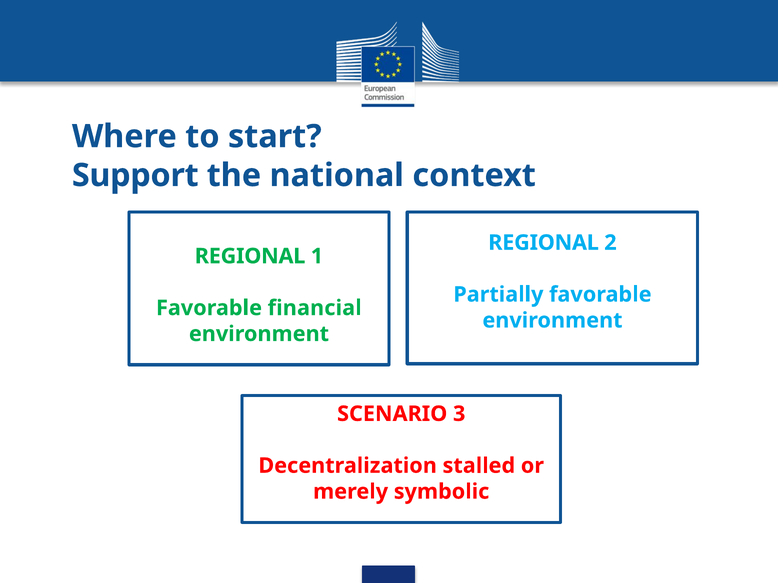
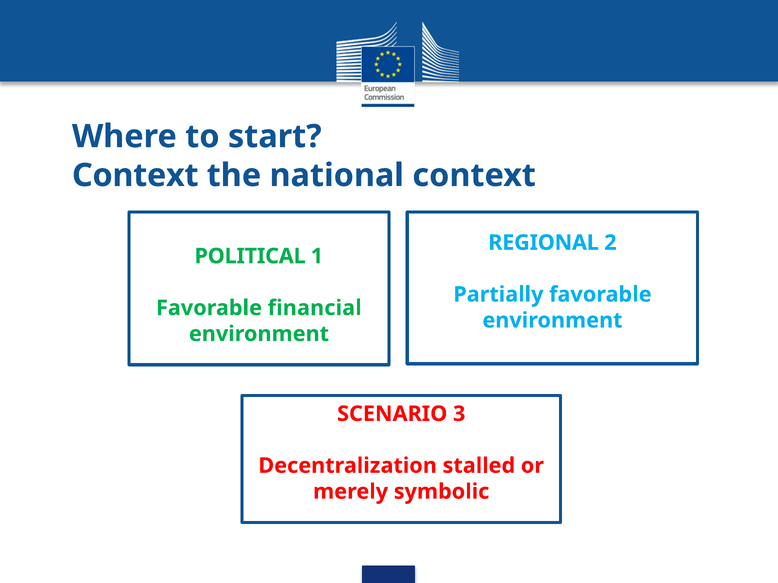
Support at (135, 176): Support -> Context
REGIONAL at (250, 256): REGIONAL -> POLITICAL
